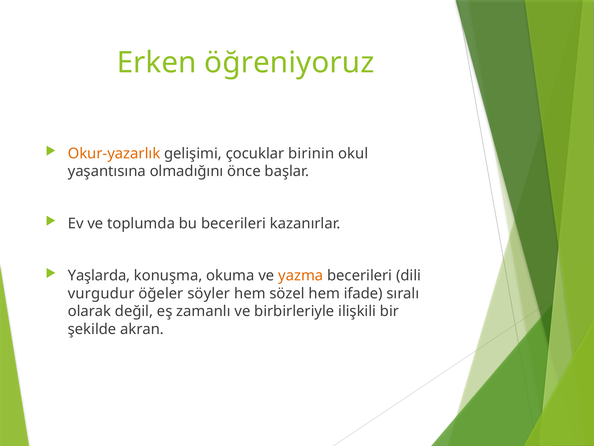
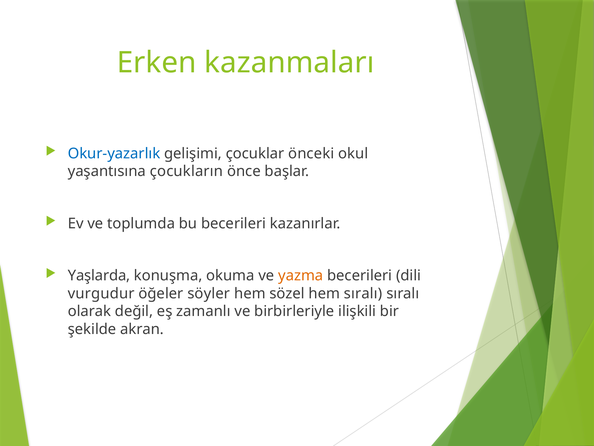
öğreniyoruz: öğreniyoruz -> kazanmaları
Okur-yazarlık colour: orange -> blue
birinin: birinin -> önceki
olmadığını: olmadığını -> çocukların
hem ifade: ifade -> sıralı
